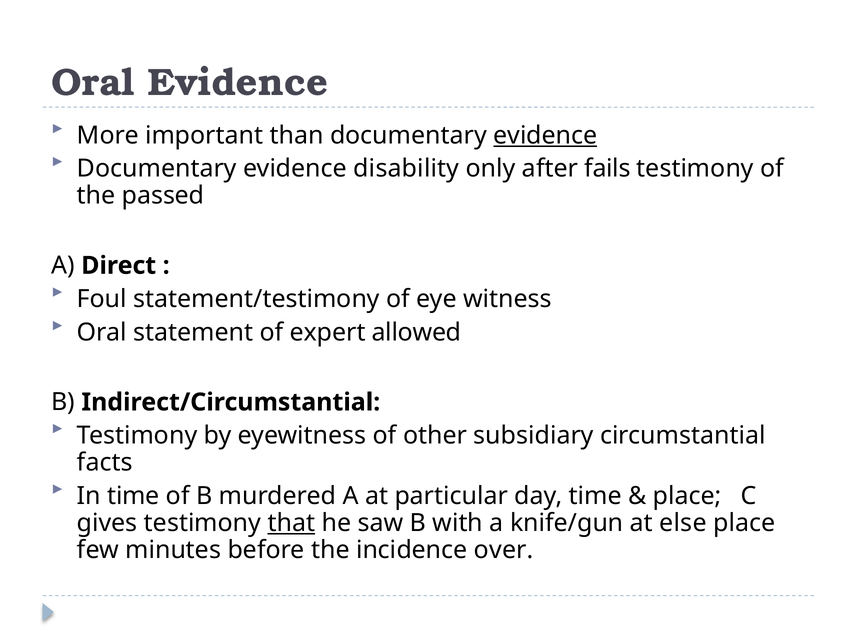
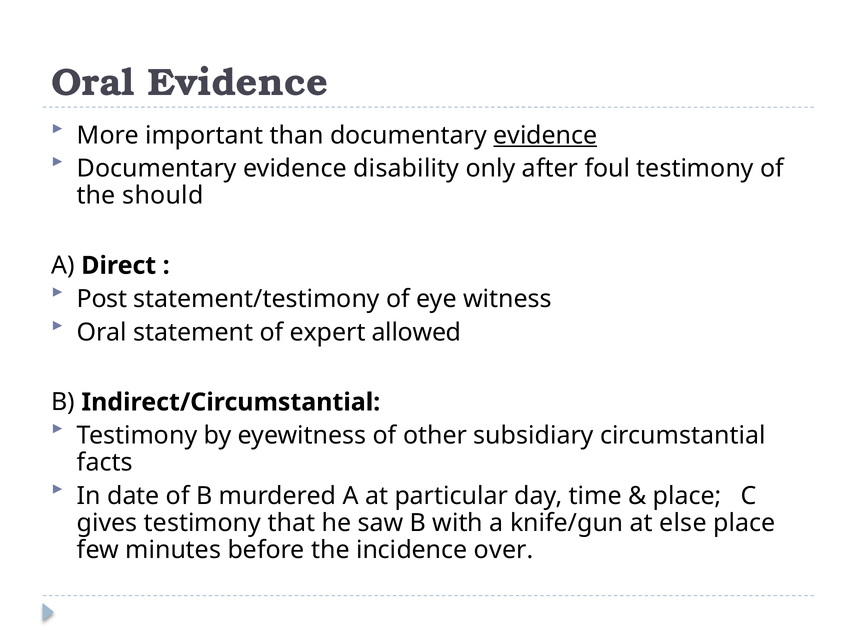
fails: fails -> foul
passed: passed -> should
Foul: Foul -> Post
In time: time -> date
that underline: present -> none
